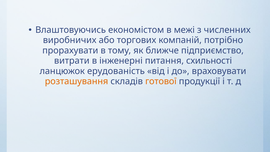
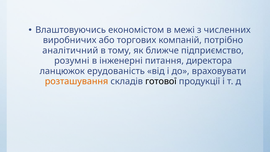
прорахувати: прорахувати -> аналітичний
витрати: витрати -> розумні
схильності: схильності -> директора
готової colour: orange -> black
